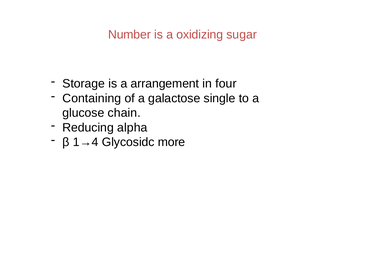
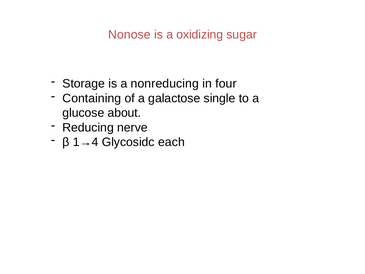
Number: Number -> Nonose
arrangement: arrangement -> nonreducing
chain: chain -> about
alpha: alpha -> nerve
more: more -> each
